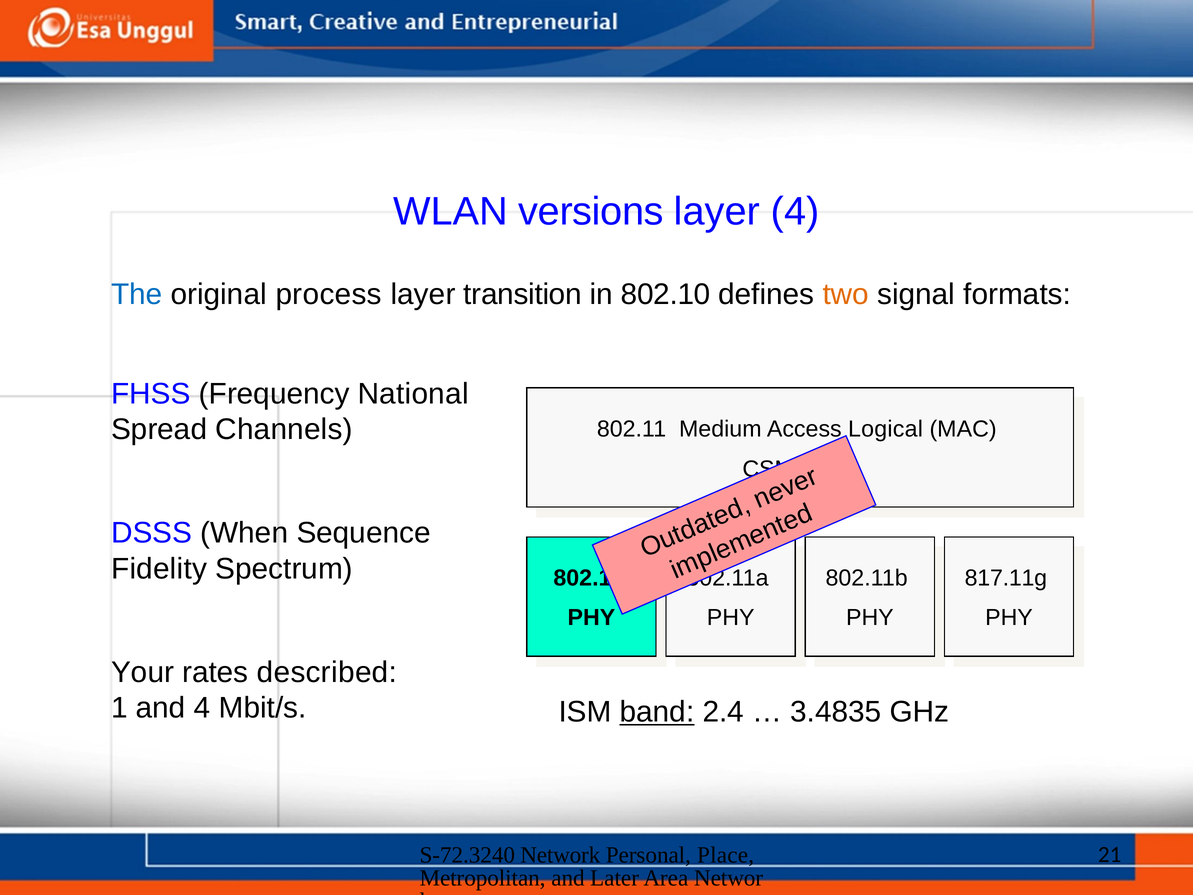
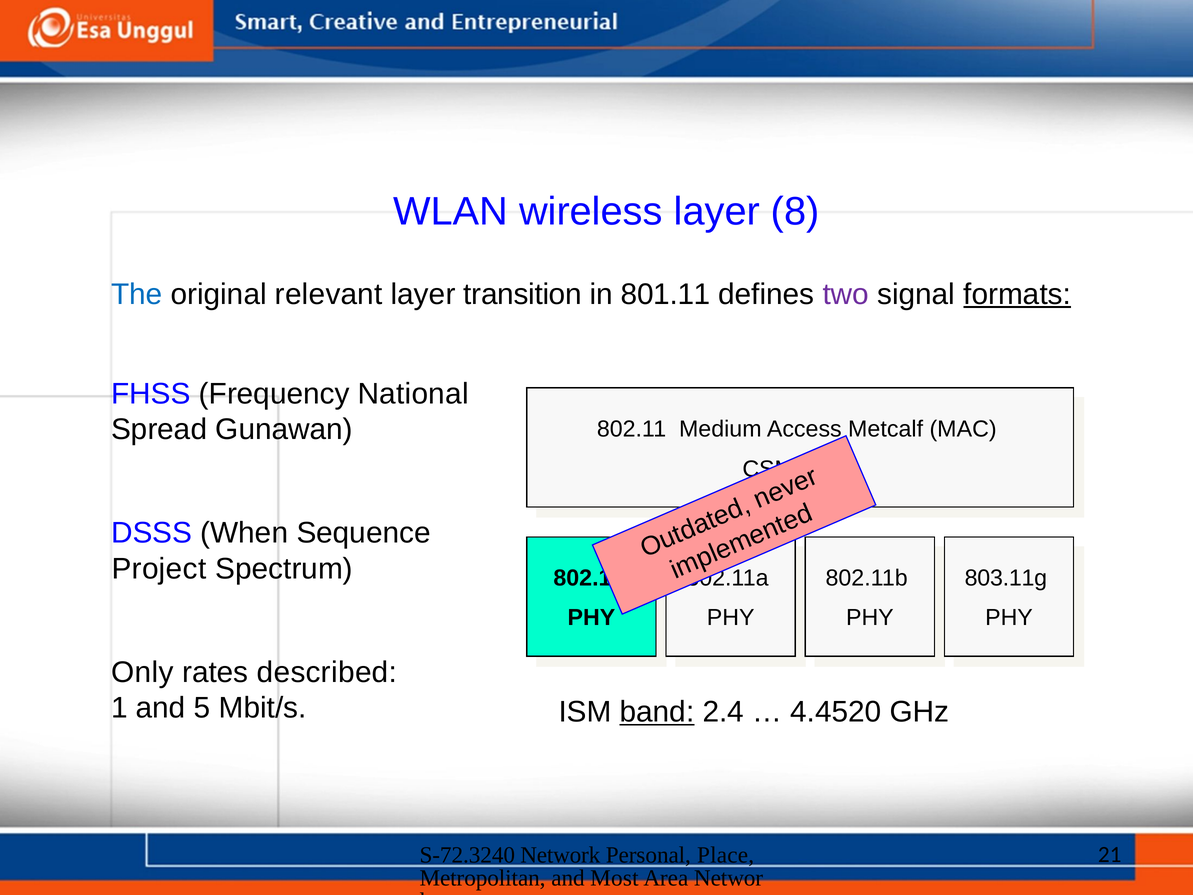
versions: versions -> wireless
layer 4: 4 -> 8
process: process -> relevant
802.10: 802.10 -> 801.11
two colour: orange -> purple
formats underline: none -> present
Channels: Channels -> Gunawan
Logical: Logical -> Metcalf
Fidelity: Fidelity -> Project
817.11g: 817.11g -> 803.11g
Your: Your -> Only
and 4: 4 -> 5
3.4835: 3.4835 -> 4.4520
Later: Later -> Most
